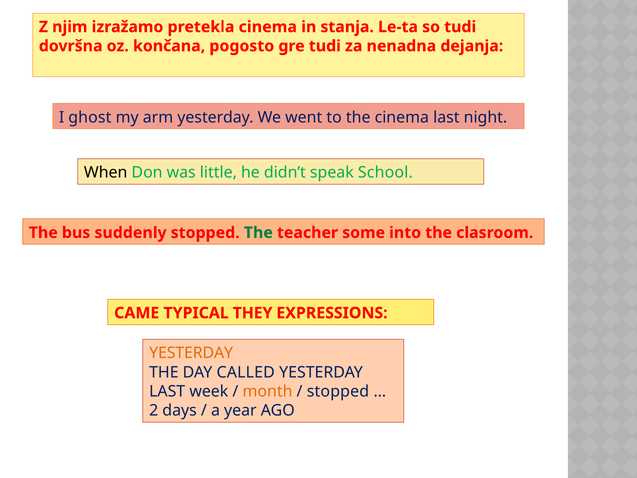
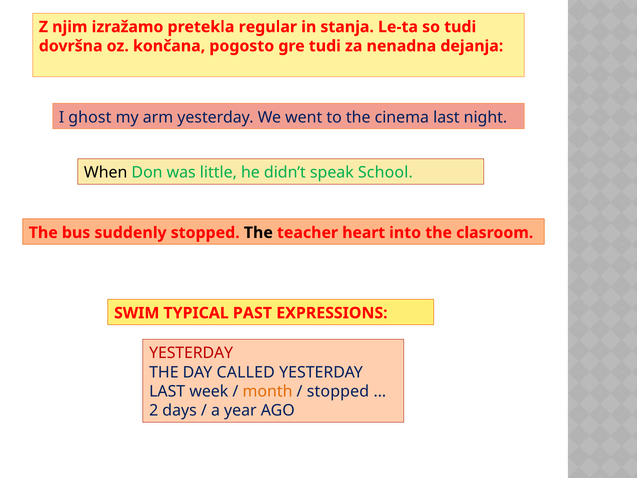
pretekla cinema: cinema -> regular
The at (258, 233) colour: green -> black
some: some -> heart
CAME: CAME -> SWIM
THEY: THEY -> PAST
YESTERDAY at (191, 353) colour: orange -> red
